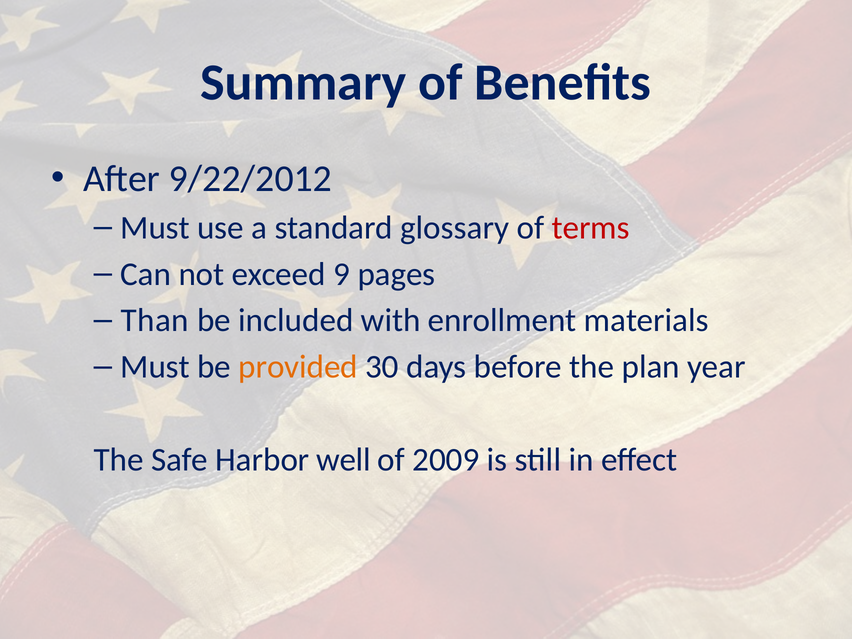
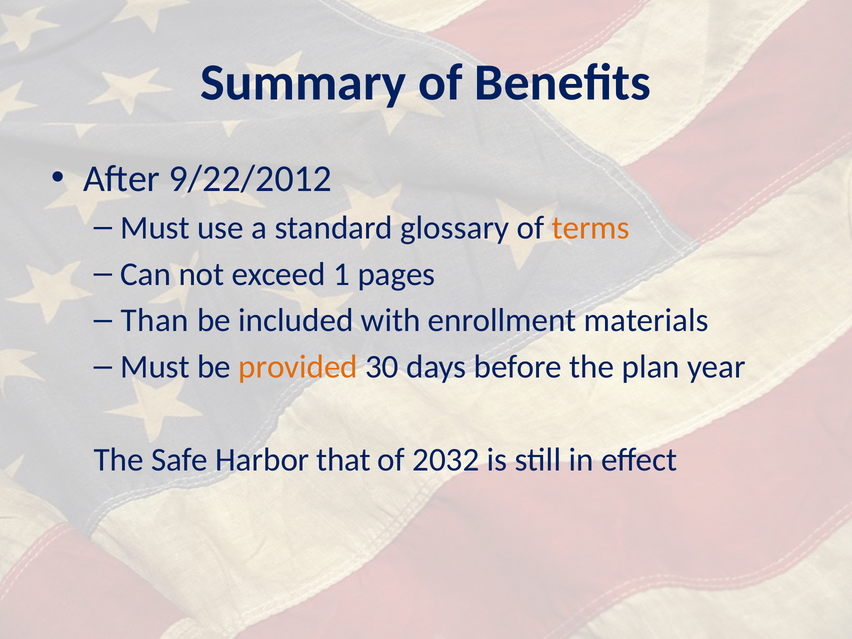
terms colour: red -> orange
9: 9 -> 1
well: well -> that
2009: 2009 -> 2032
